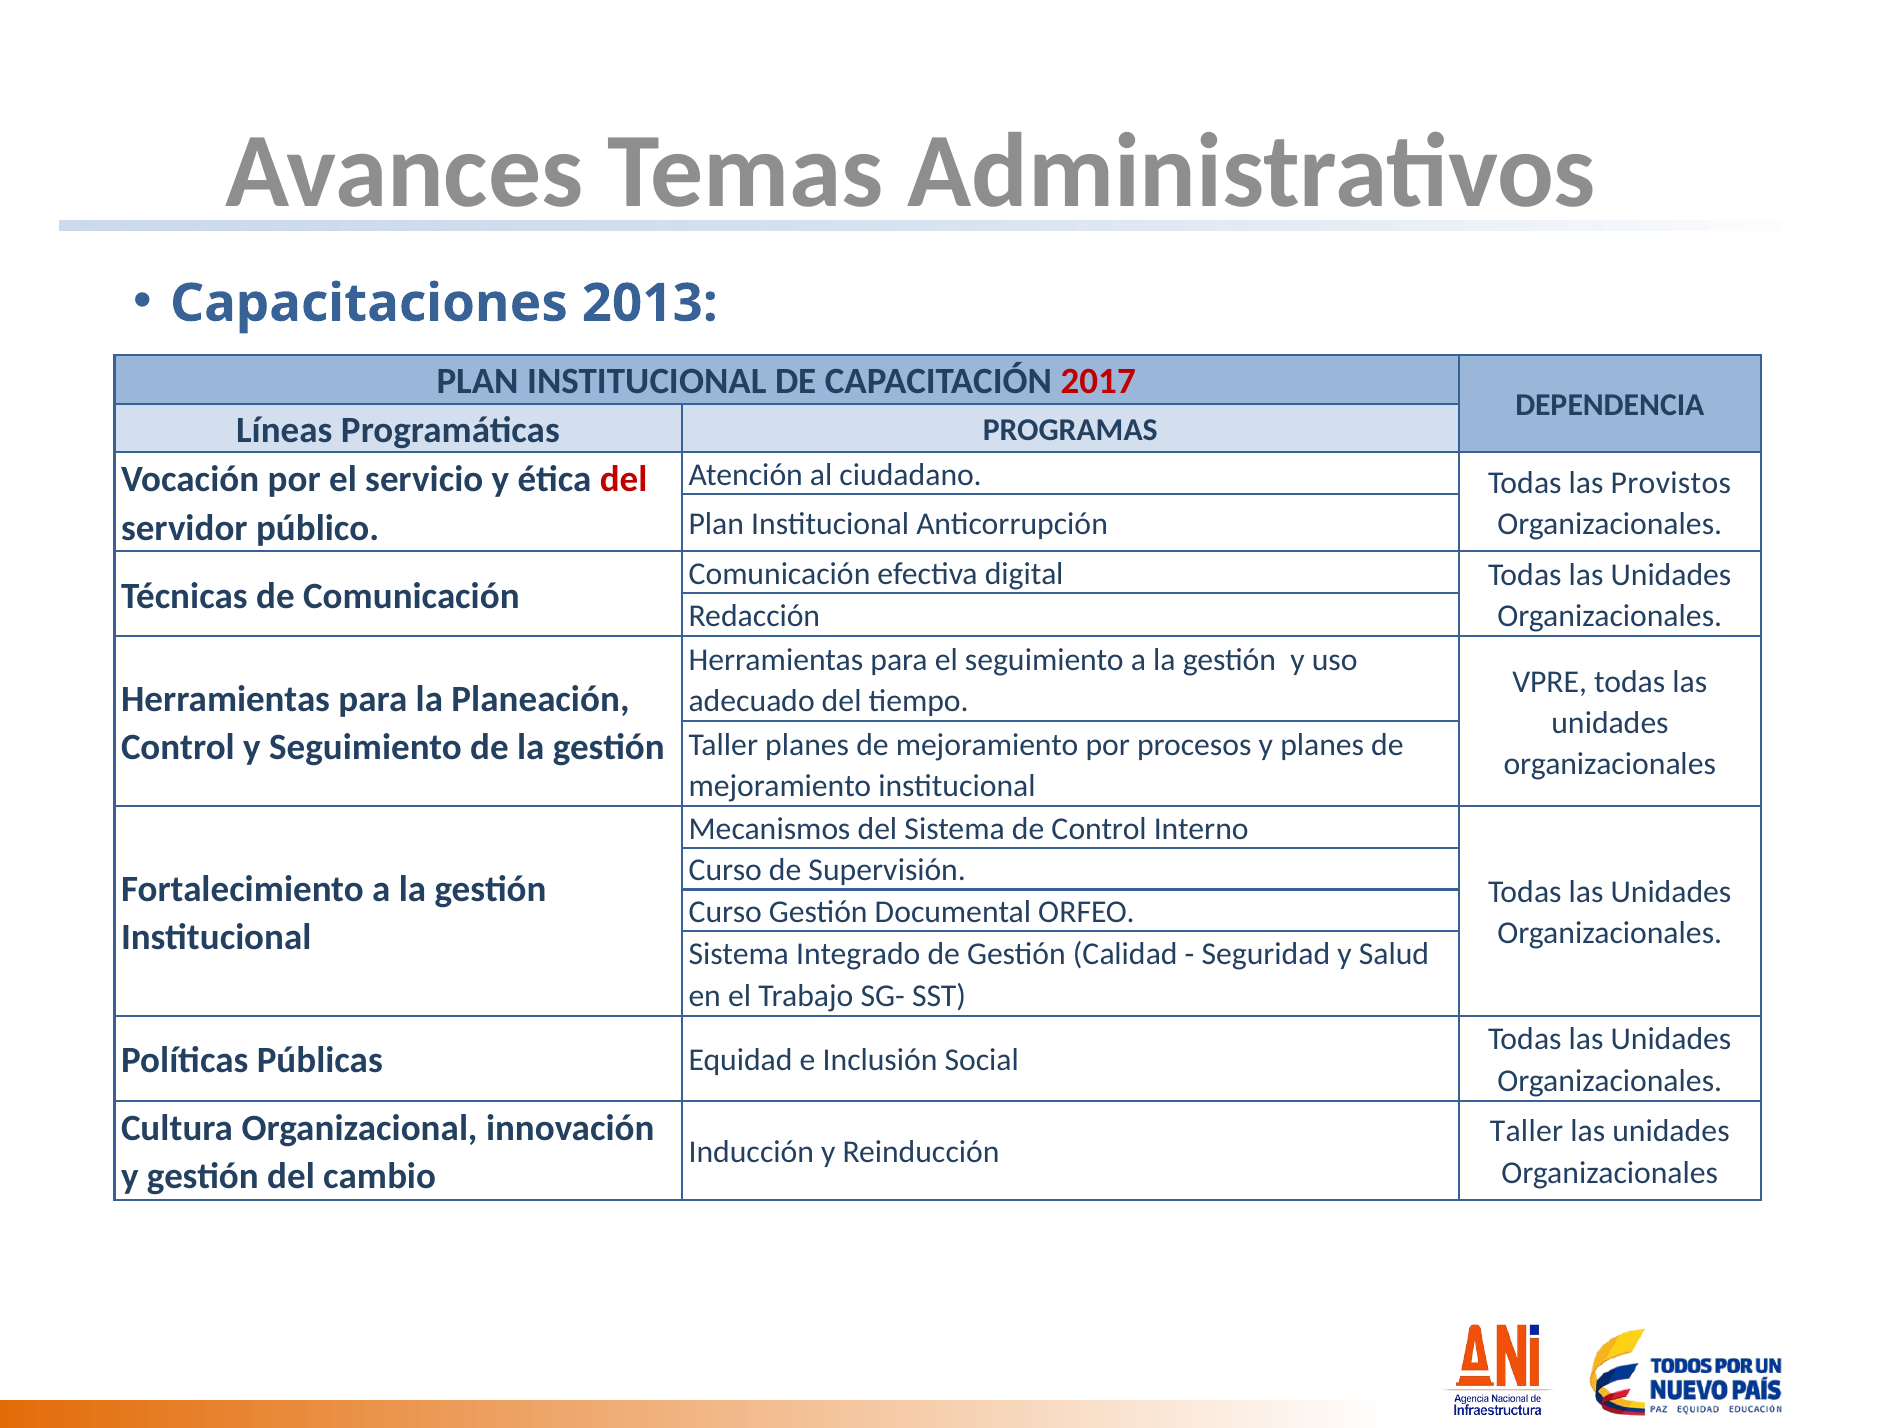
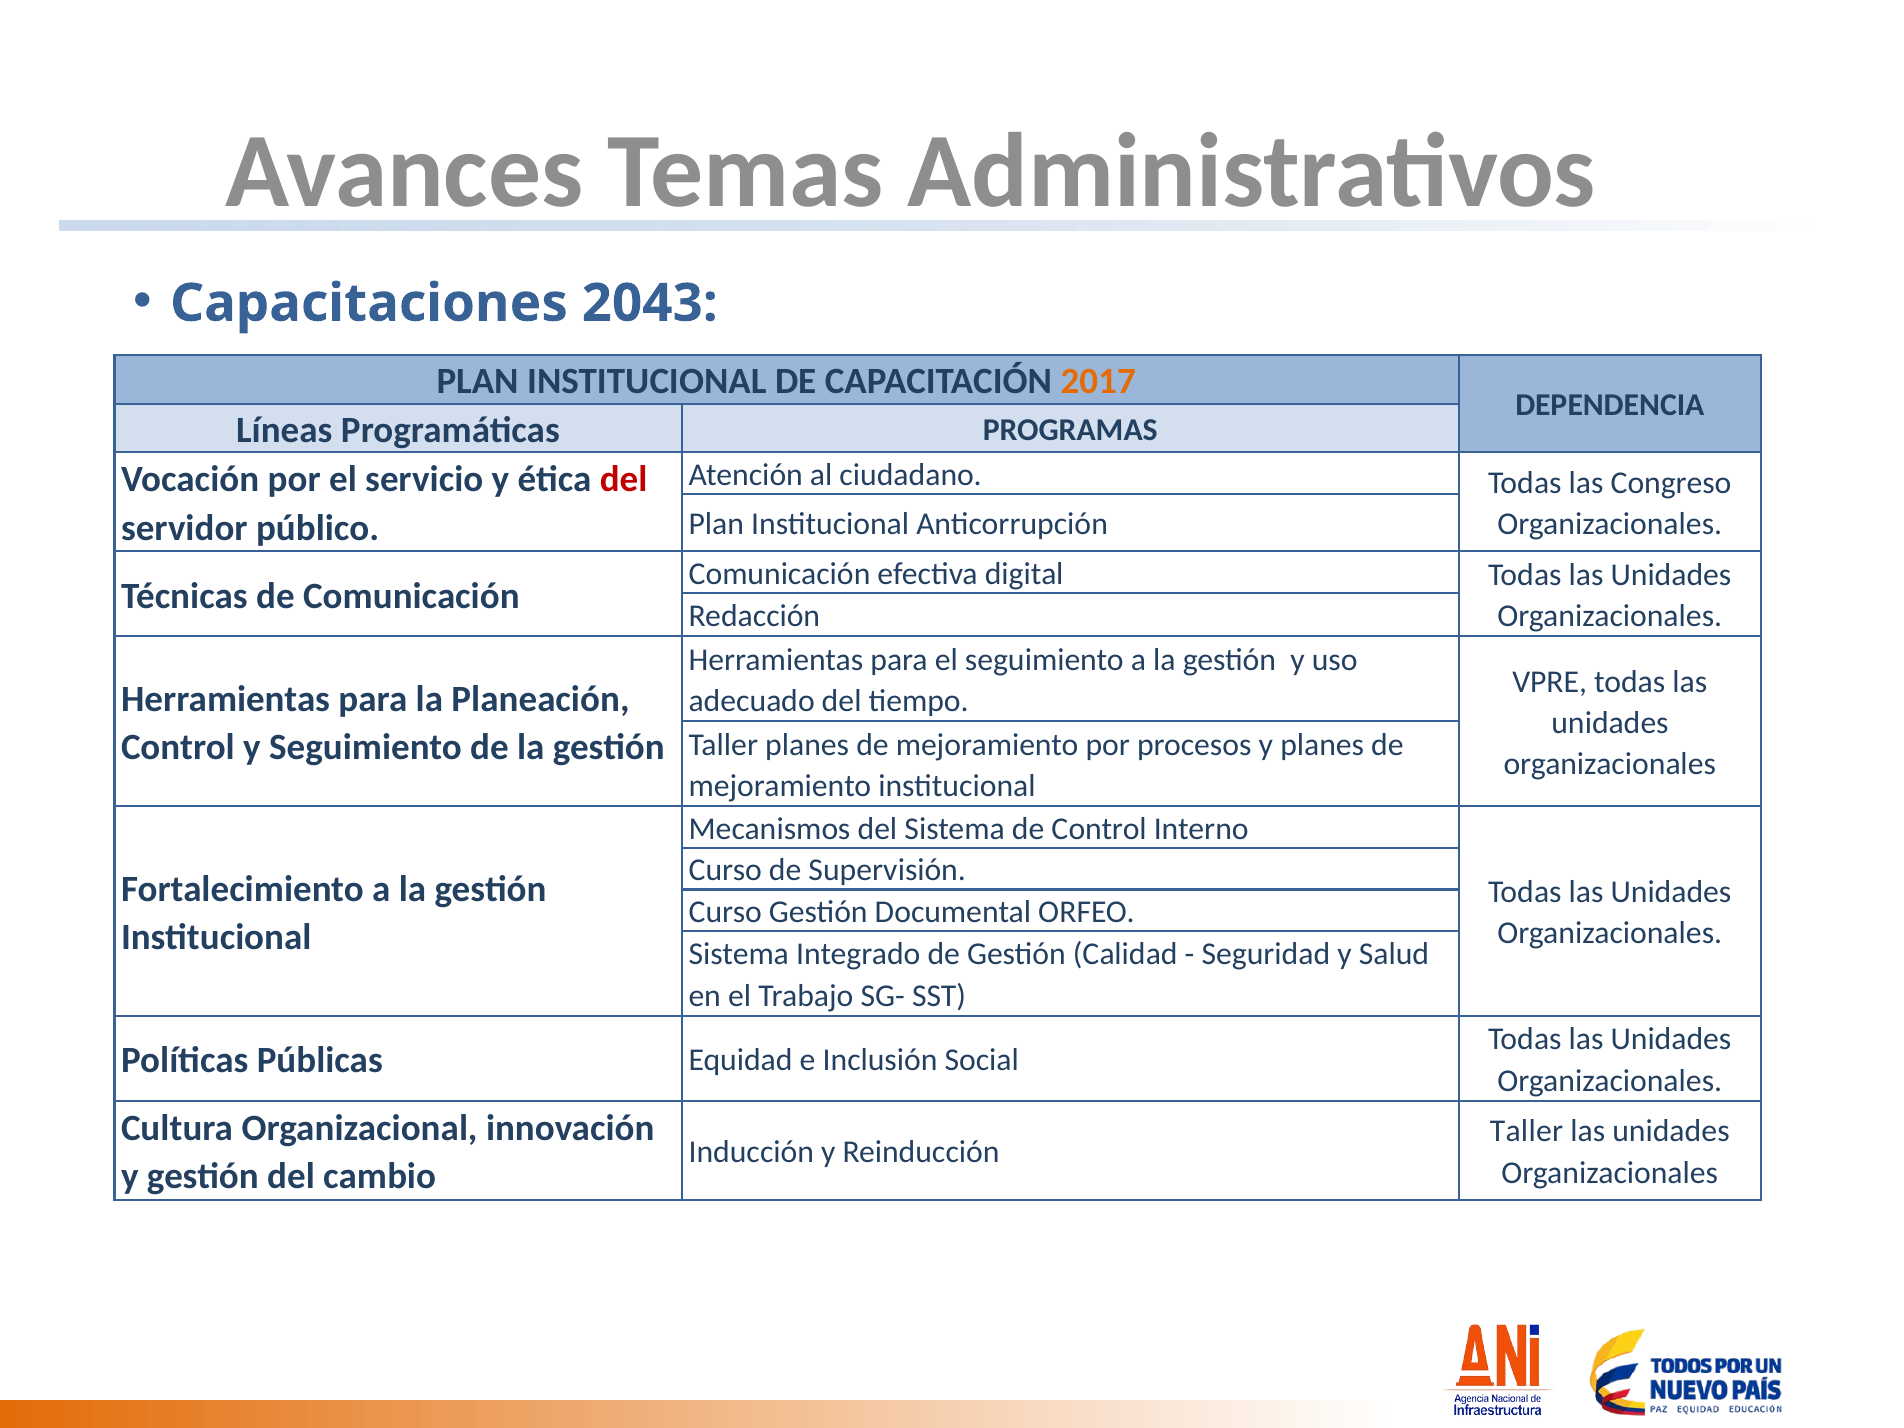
2013: 2013 -> 2043
2017 colour: red -> orange
Provistos: Provistos -> Congreso
